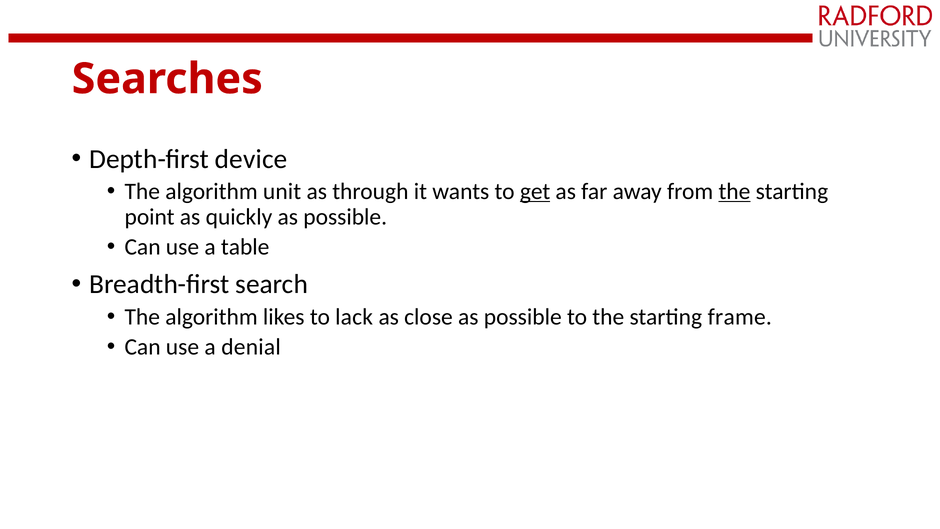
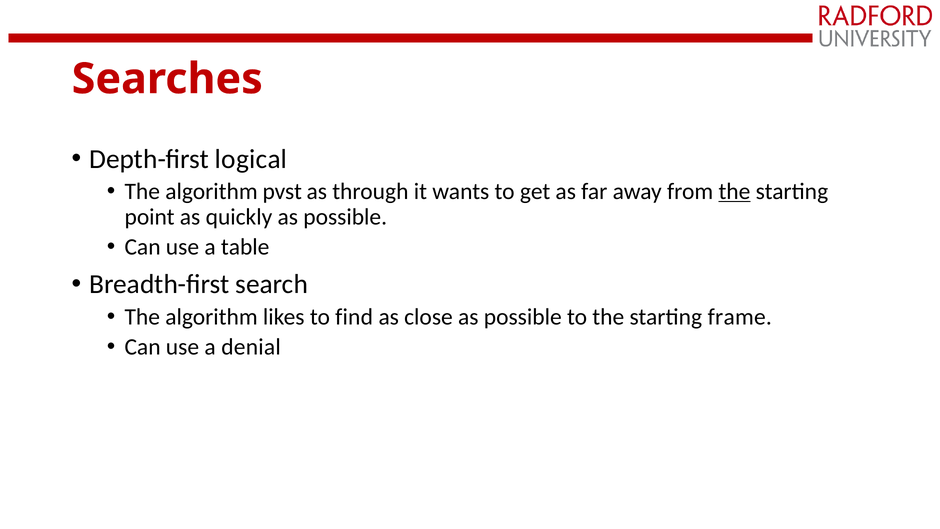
device: device -> logical
unit: unit -> pvst
get underline: present -> none
lack: lack -> find
